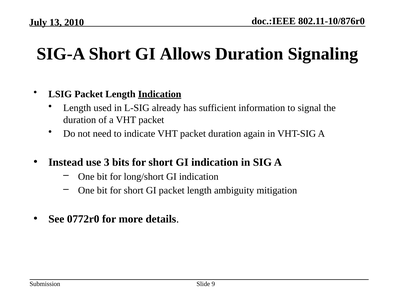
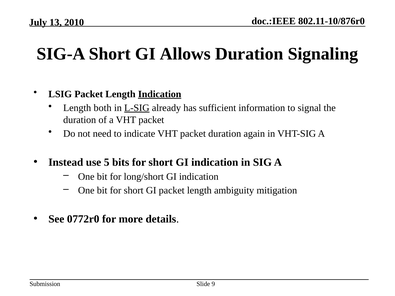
used: used -> both
L-SIG underline: none -> present
3: 3 -> 5
